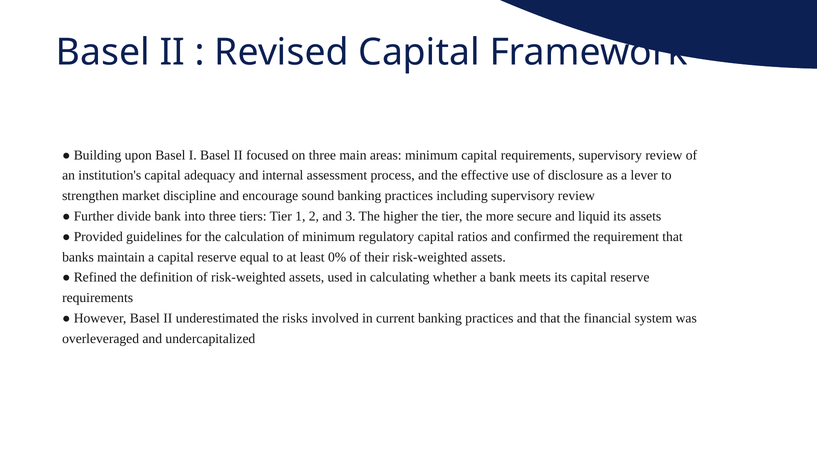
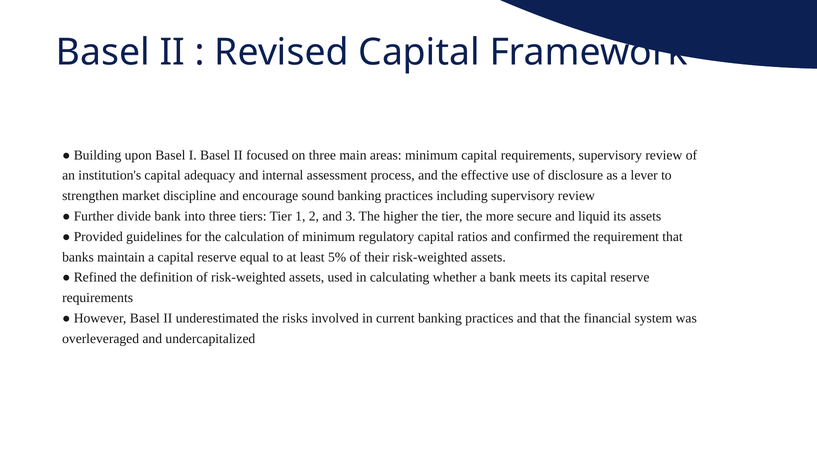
0%: 0% -> 5%
